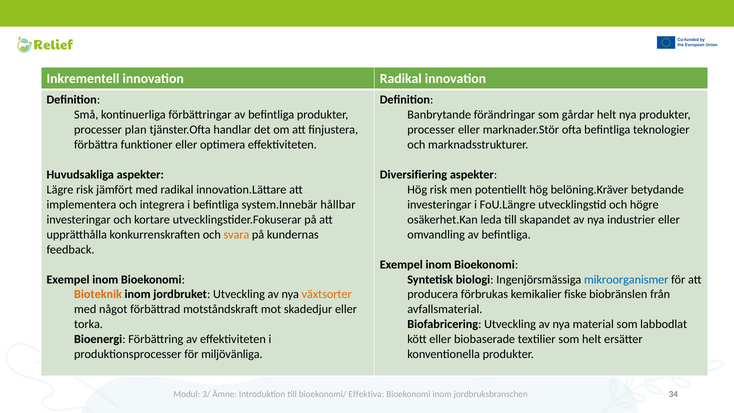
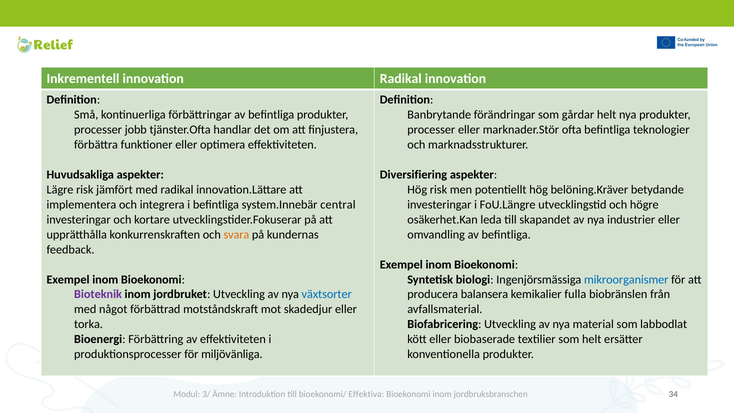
plan: plan -> jobb
hållbar: hållbar -> central
Bioteknik colour: orange -> purple
växtsorter colour: orange -> blue
förbrukas: förbrukas -> balansera
fiske: fiske -> fulla
